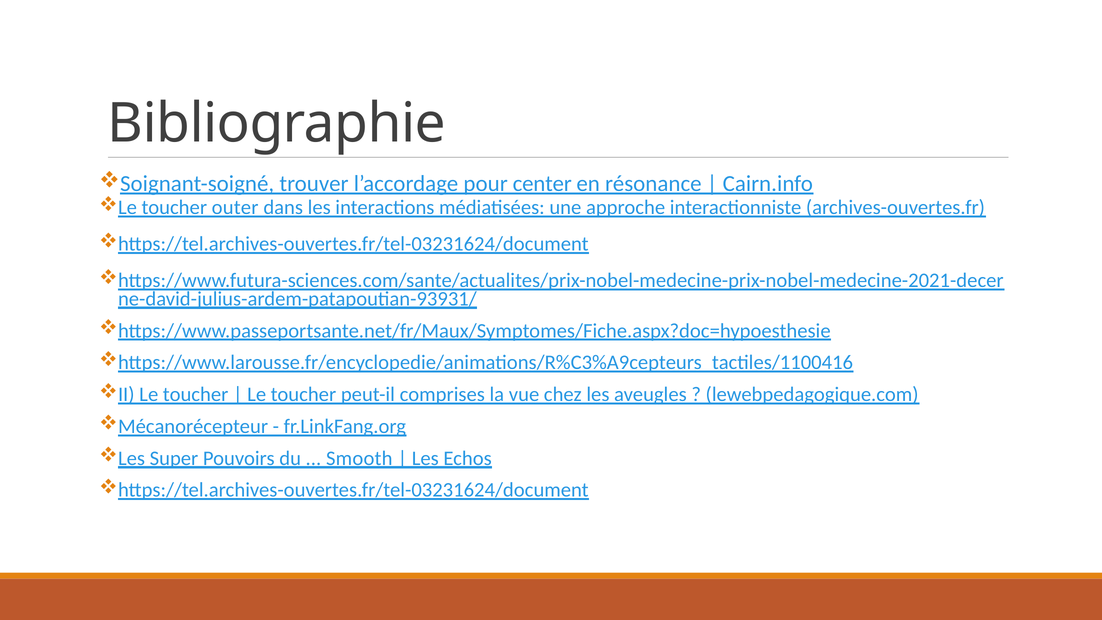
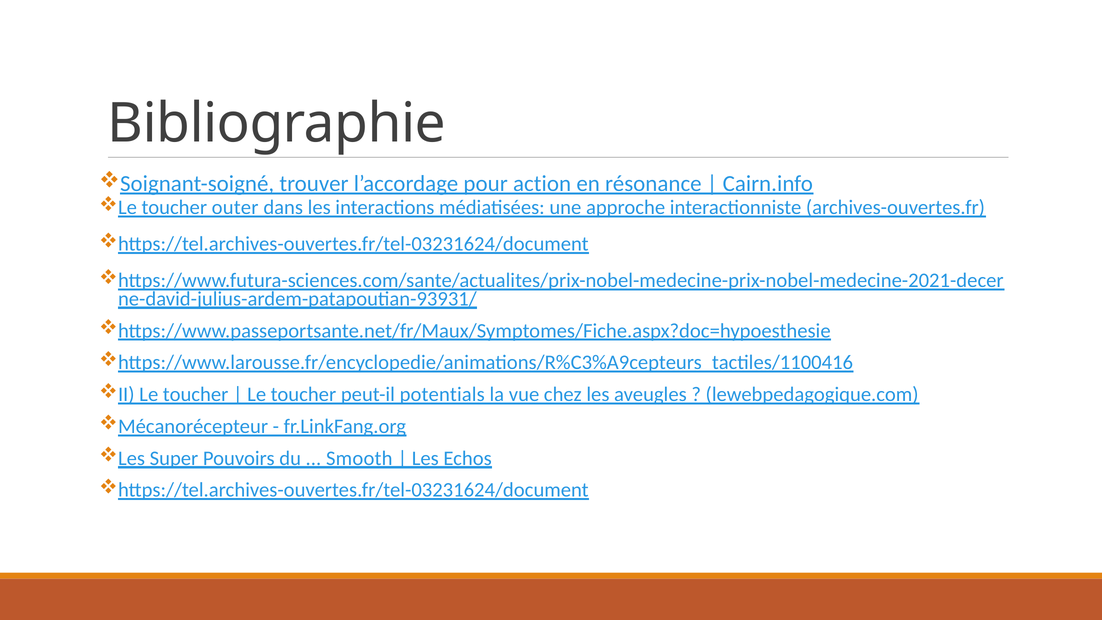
center: center -> action
comprises: comprises -> potentials
